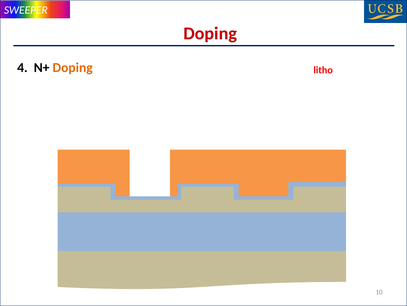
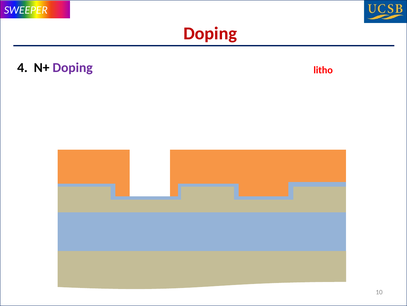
Doping at (73, 68) colour: orange -> purple
